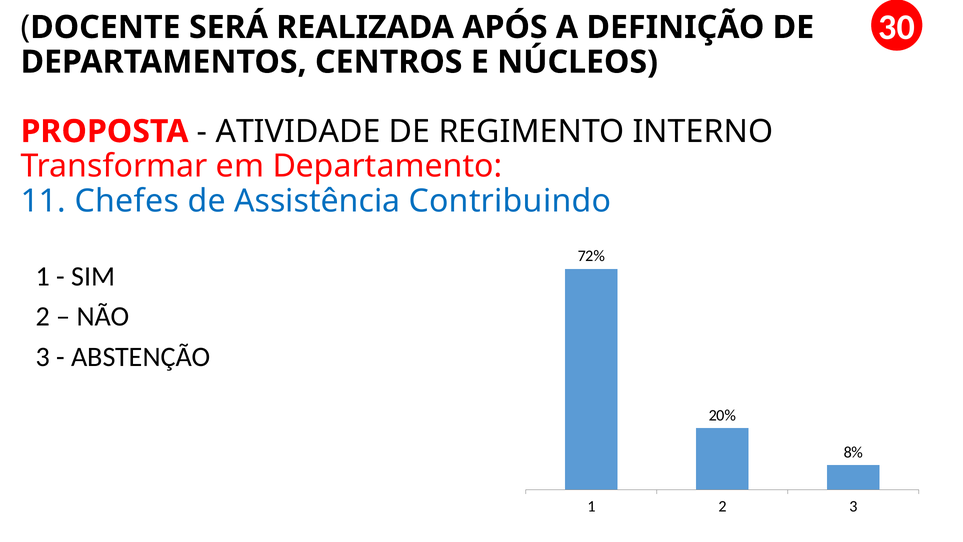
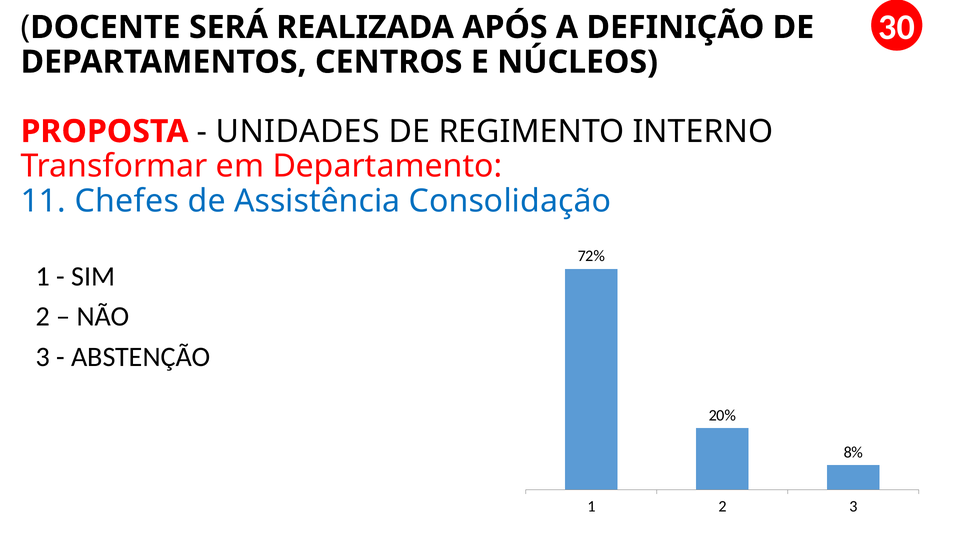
ATIVIDADE: ATIVIDADE -> UNIDADES
Contribuindo: Contribuindo -> Consolidação
